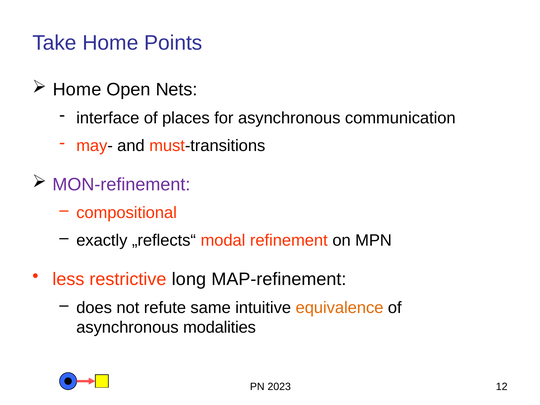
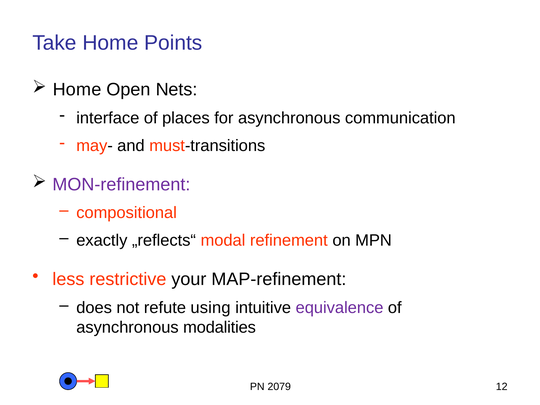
long: long -> your
same: same -> using
equivalence colour: orange -> purple
2023: 2023 -> 2079
